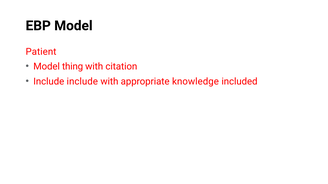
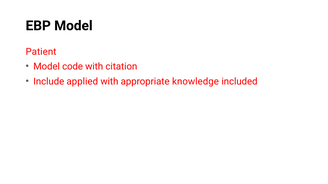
thing: thing -> code
Include include: include -> applied
